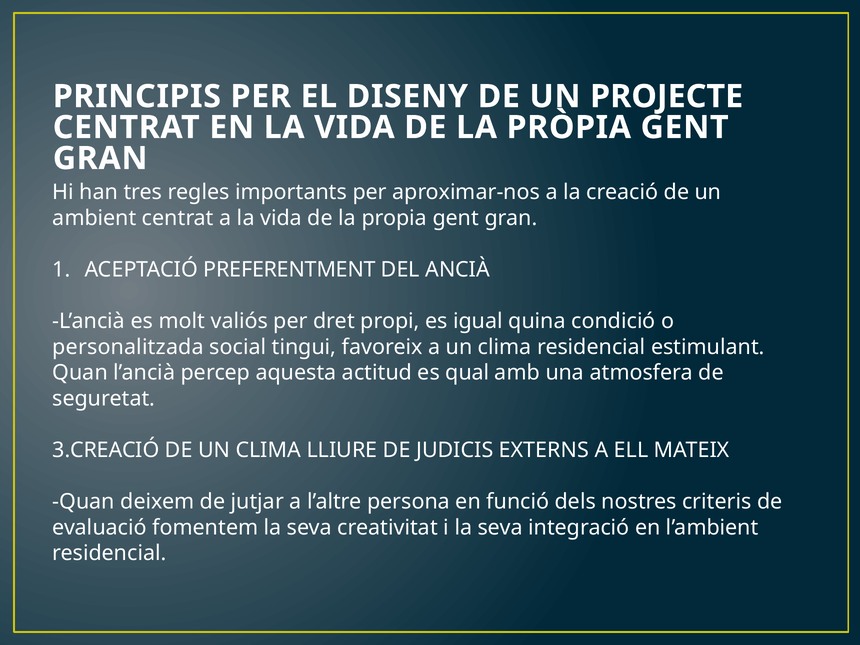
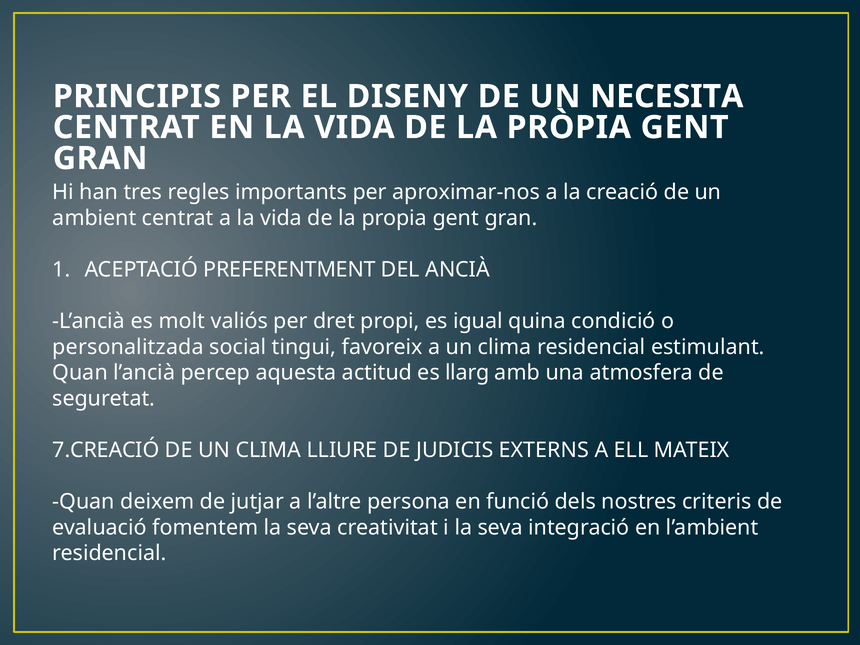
PROJECTE: PROJECTE -> NECESITA
qual: qual -> llarg
3.CREACIÓ: 3.CREACIÓ -> 7.CREACIÓ
